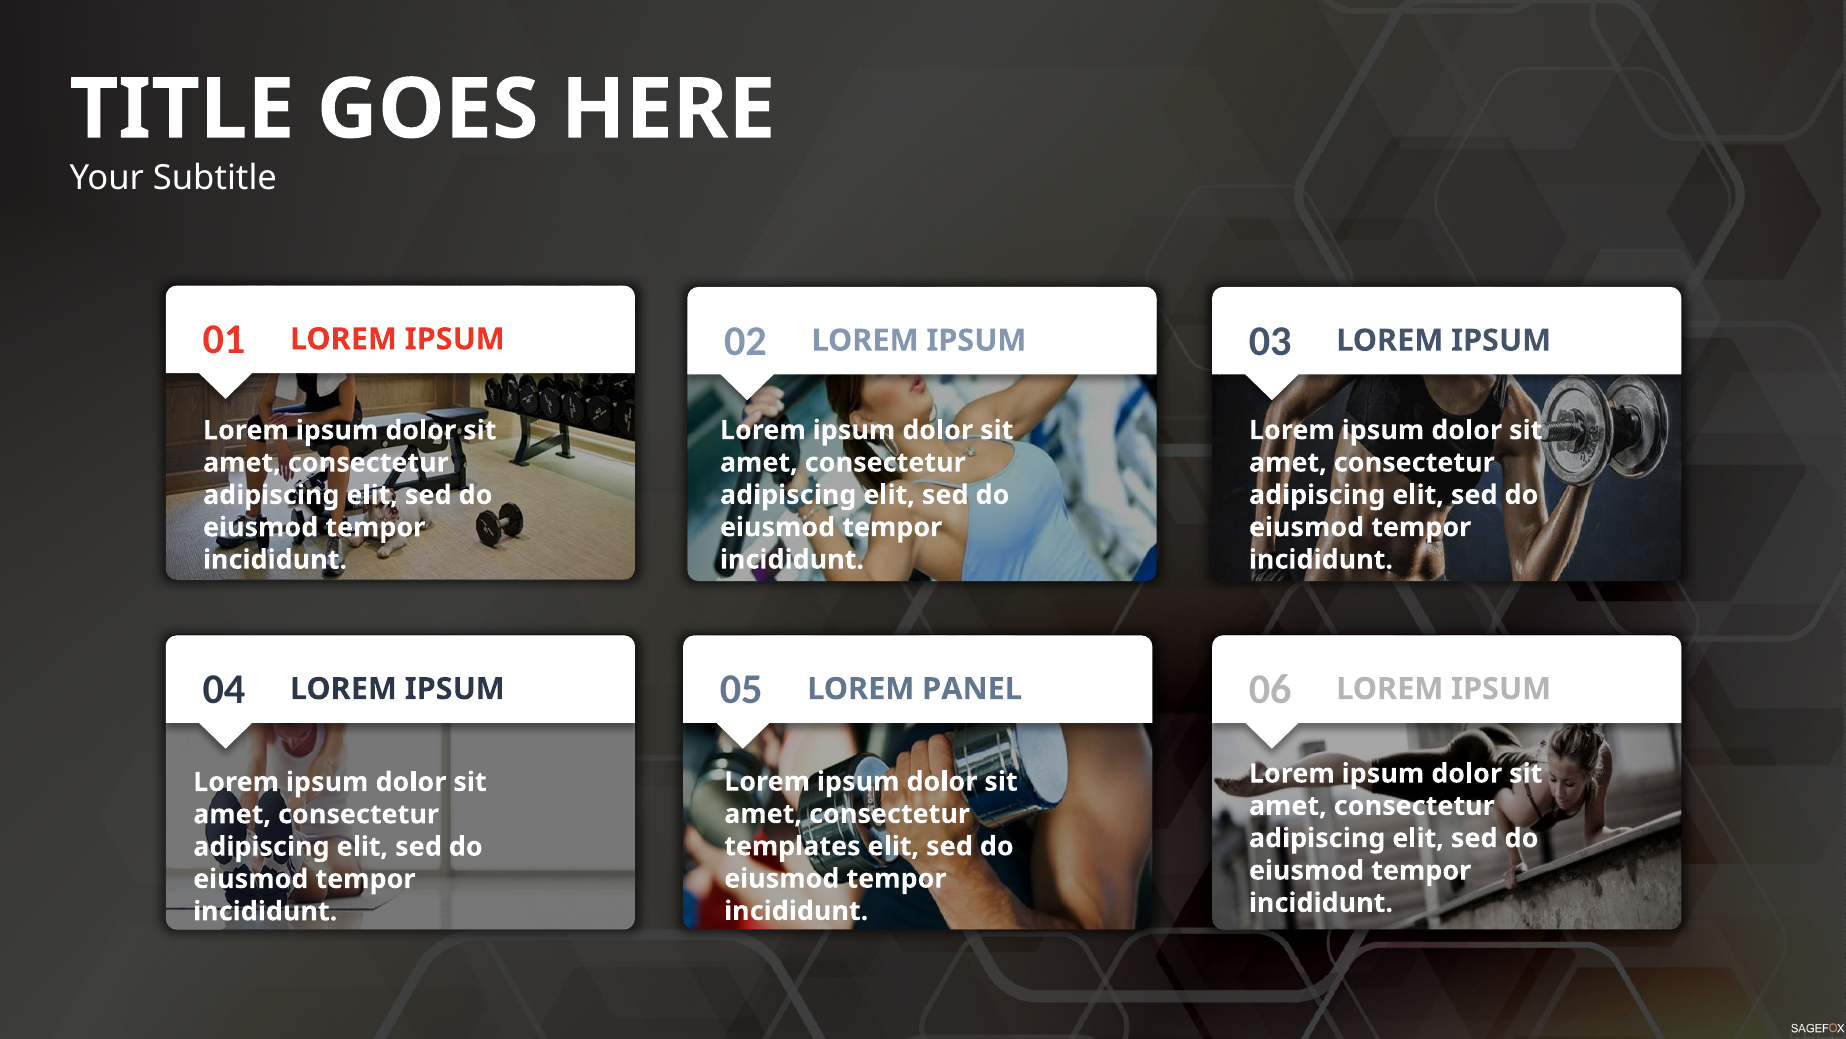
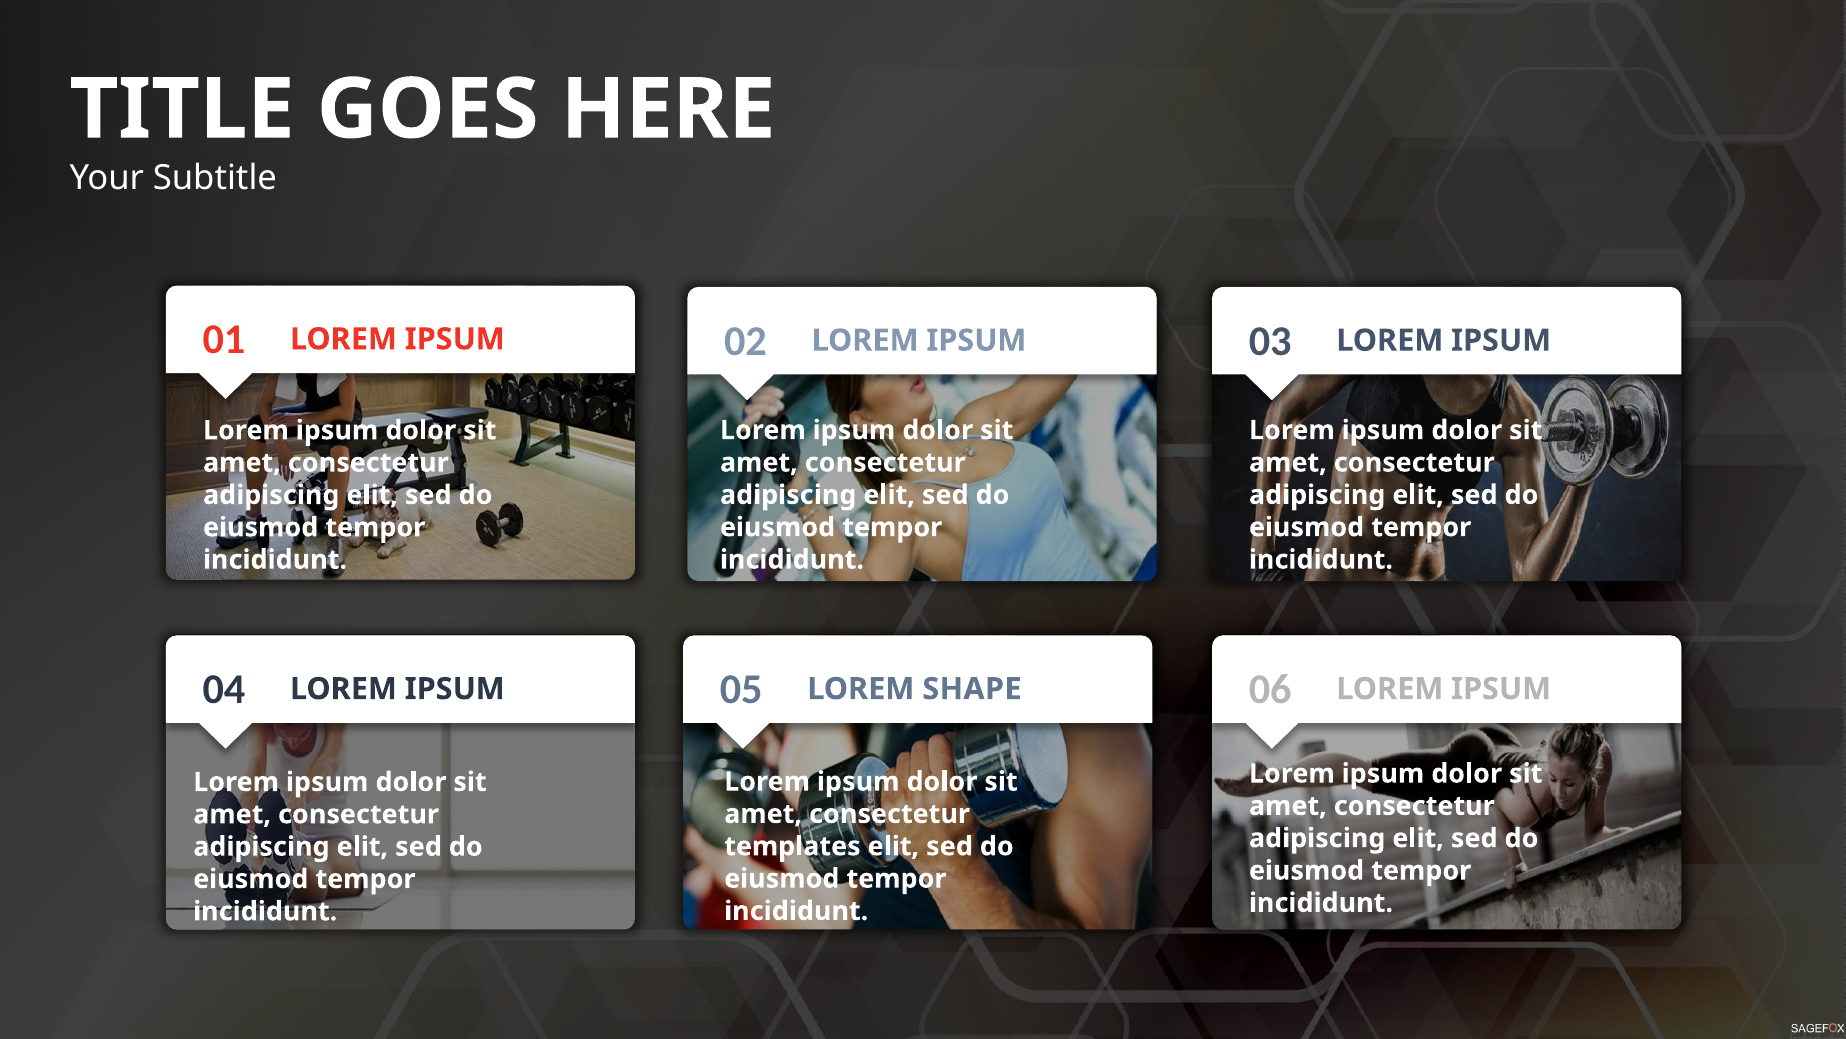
PANEL: PANEL -> SHAPE
